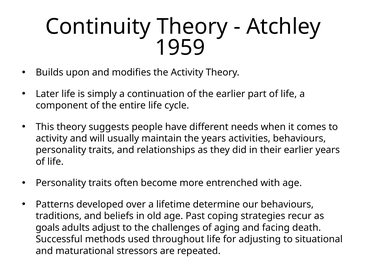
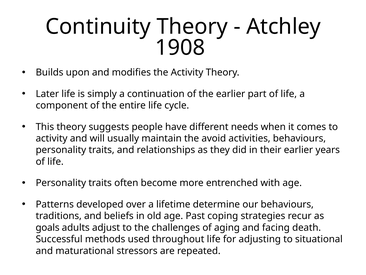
1959: 1959 -> 1908
the years: years -> avoid
